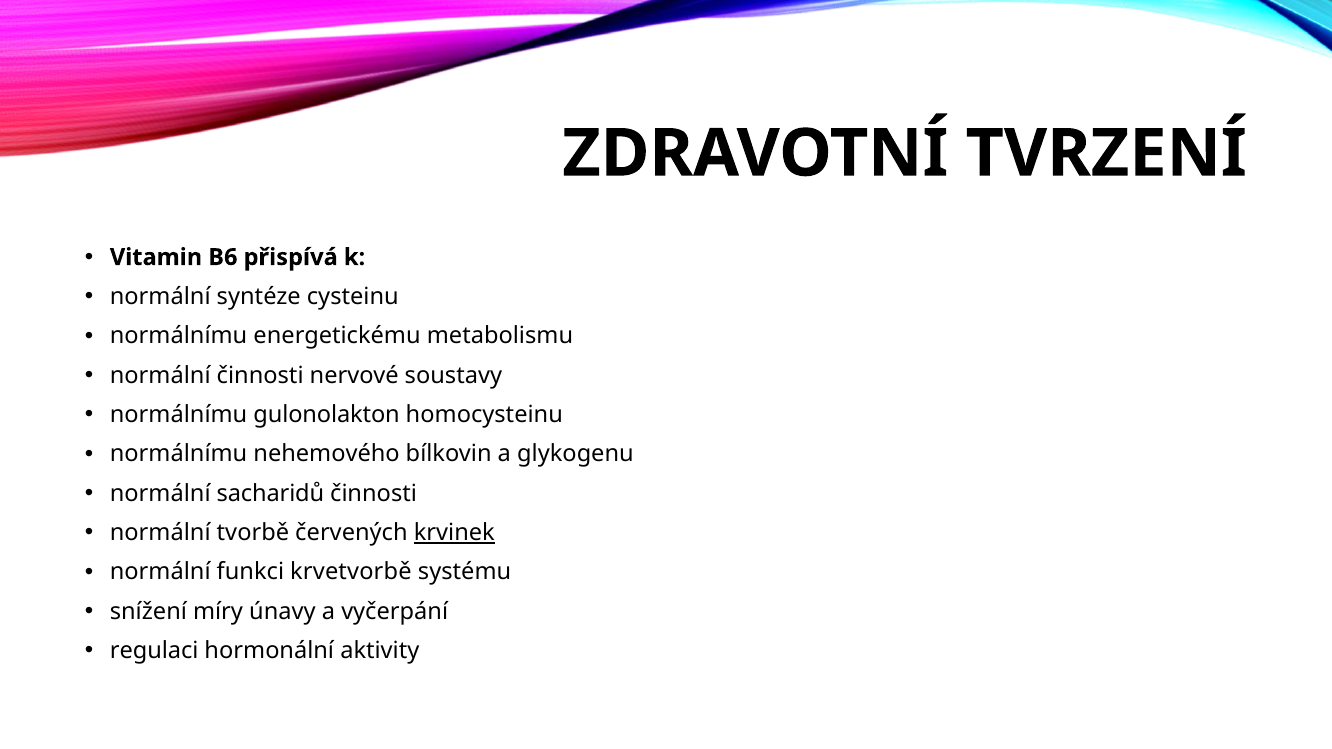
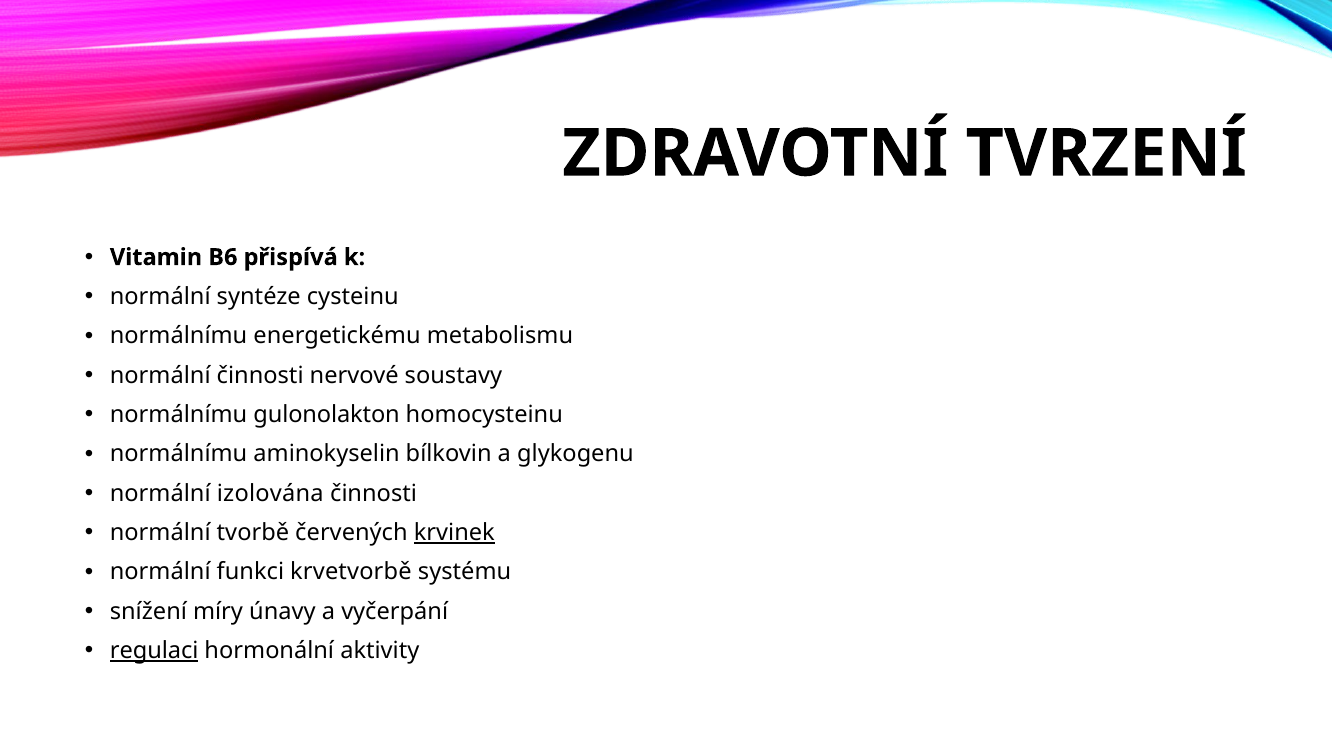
nehemového: nehemového -> aminokyselin
sacharidů: sacharidů -> izolována
regulaci underline: none -> present
